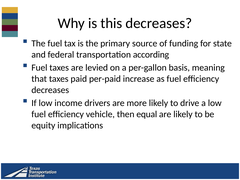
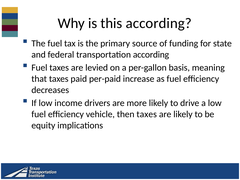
this decreases: decreases -> according
then equal: equal -> taxes
